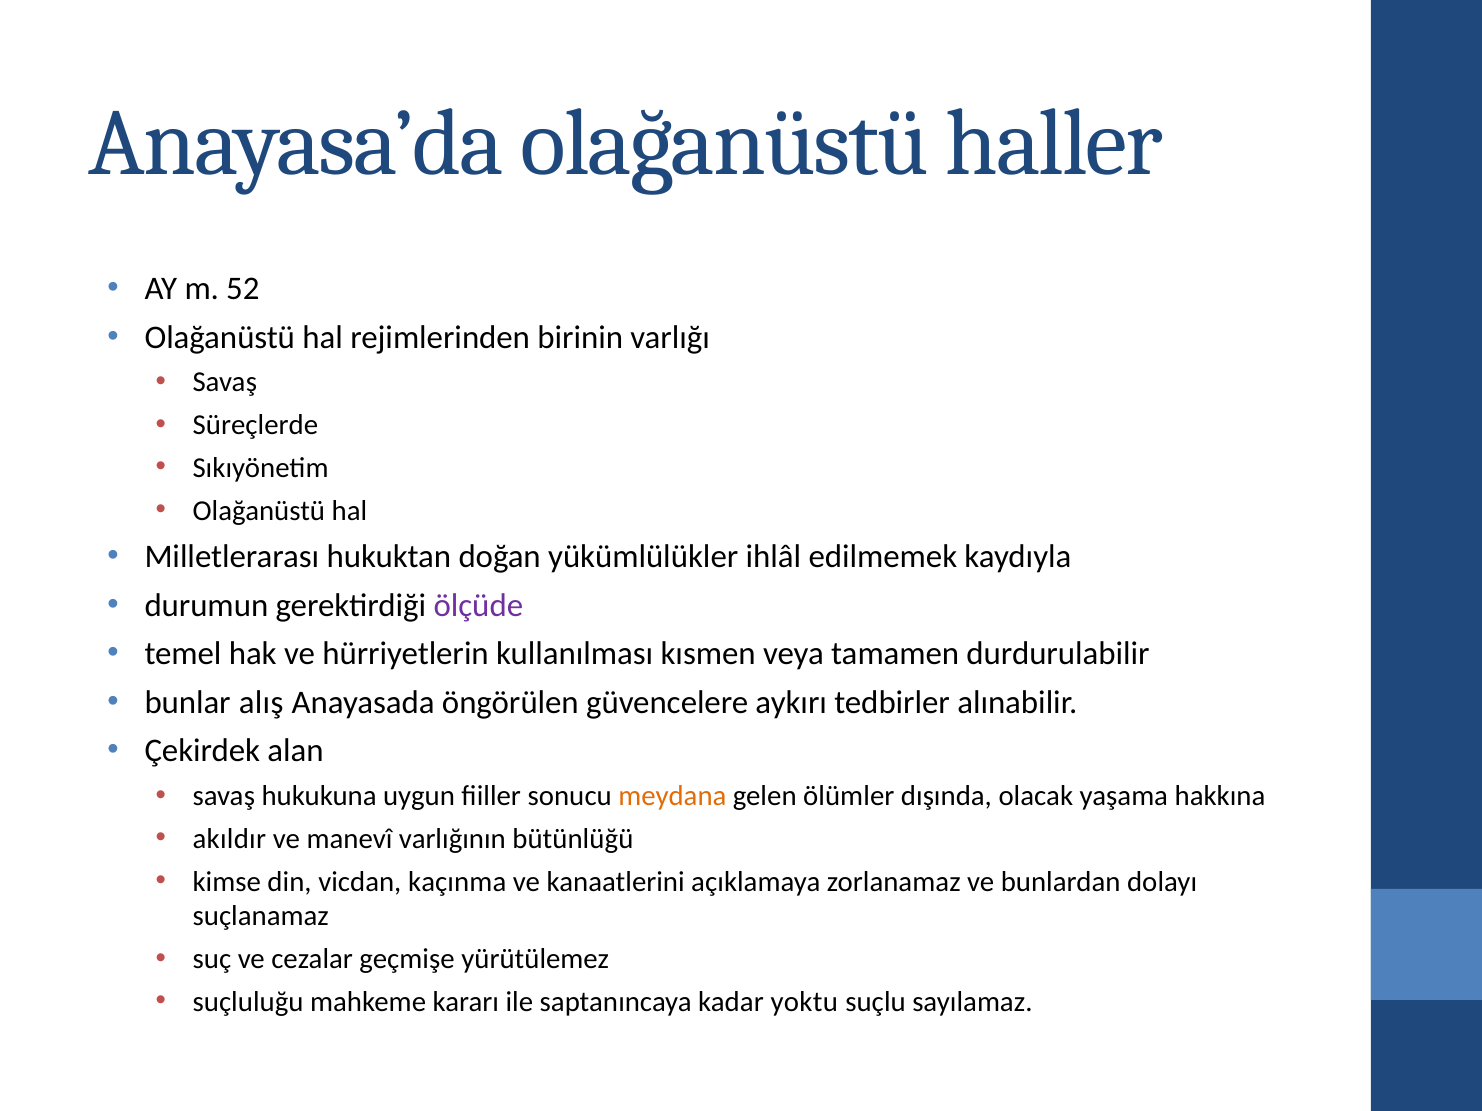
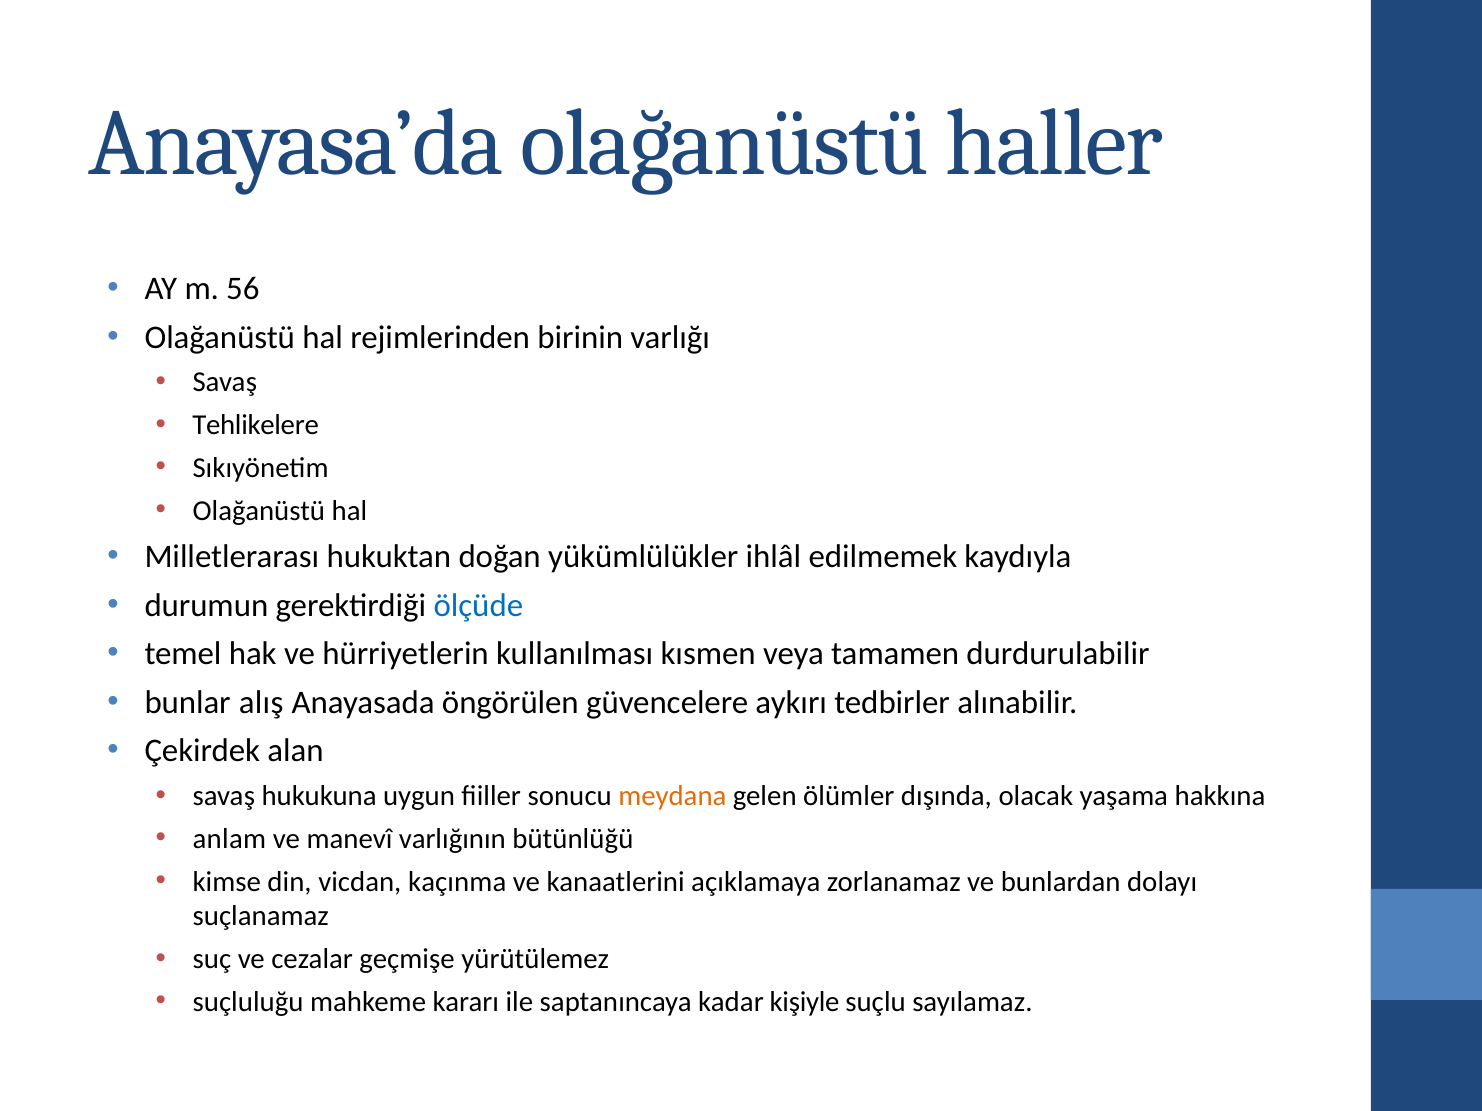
52: 52 -> 56
Süreçlerde: Süreçlerde -> Tehlikelere
ölçüde colour: purple -> blue
akıldır: akıldır -> anlam
yoktu: yoktu -> kişiyle
